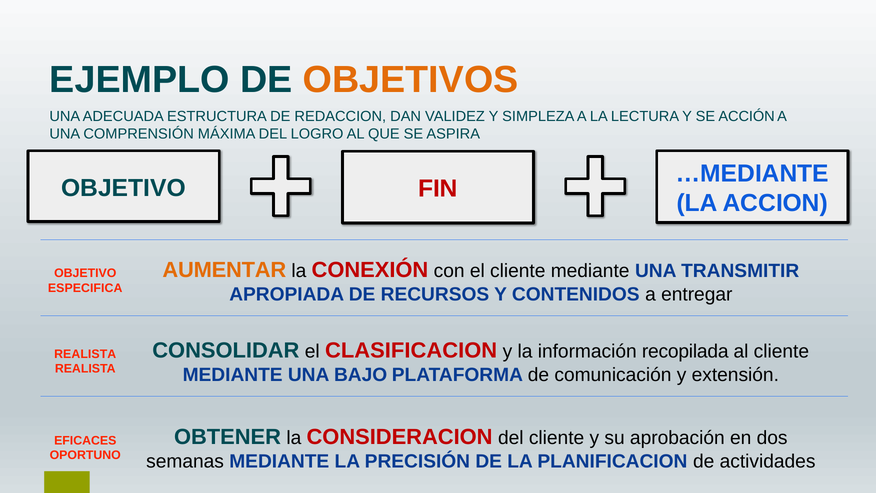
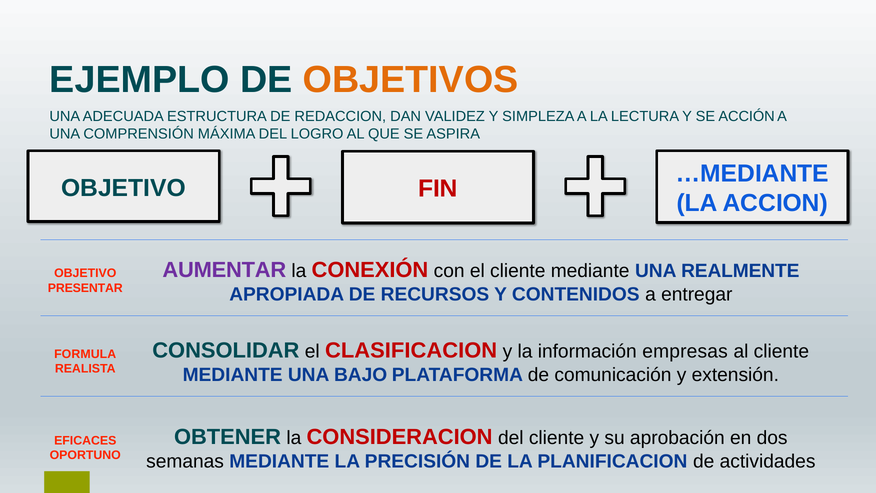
AUMENTAR colour: orange -> purple
TRANSMITIR: TRANSMITIR -> REALMENTE
ESPECIFICA: ESPECIFICA -> PRESENTAR
recopilada: recopilada -> empresas
REALISTA at (85, 354): REALISTA -> FORMULA
